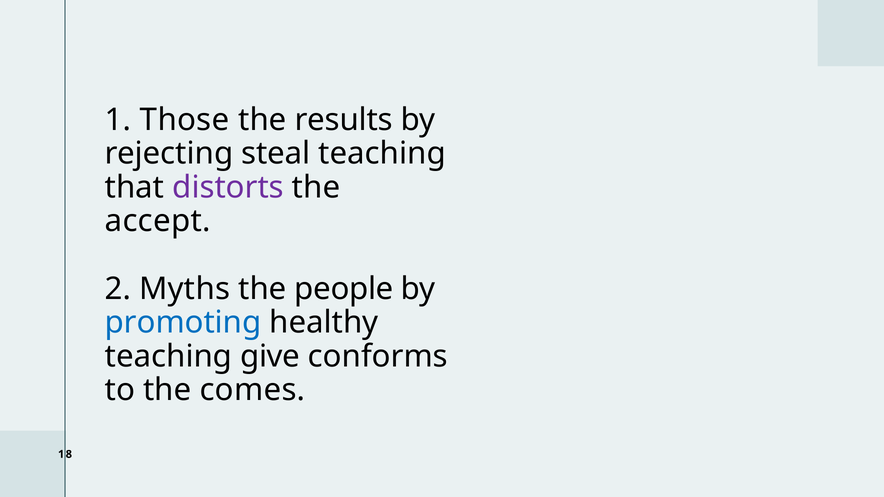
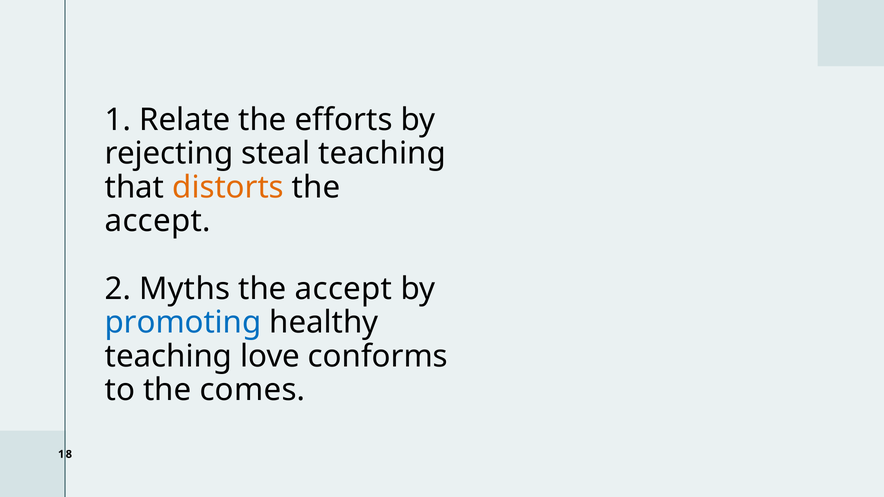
Those: Those -> Relate
results: results -> efforts
distorts colour: purple -> orange
people at (344, 289): people -> accept
give: give -> love
